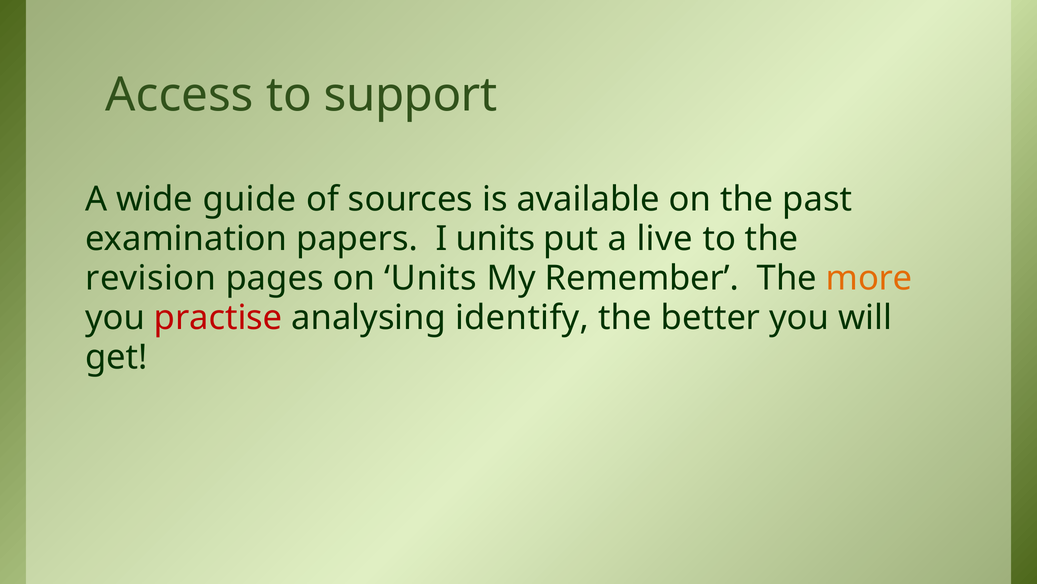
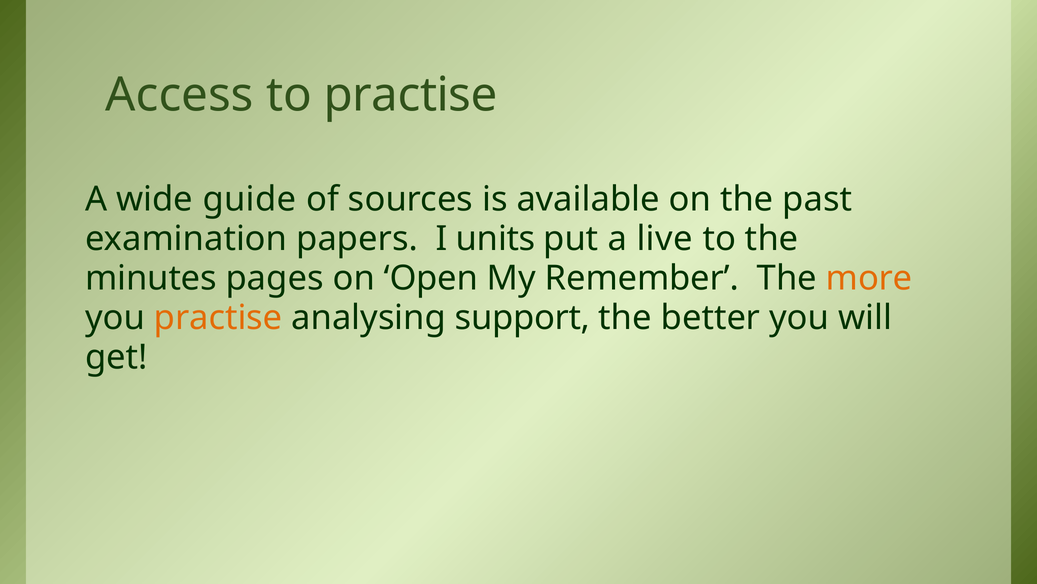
to support: support -> practise
revision: revision -> minutes
on Units: Units -> Open
practise at (218, 318) colour: red -> orange
identify: identify -> support
